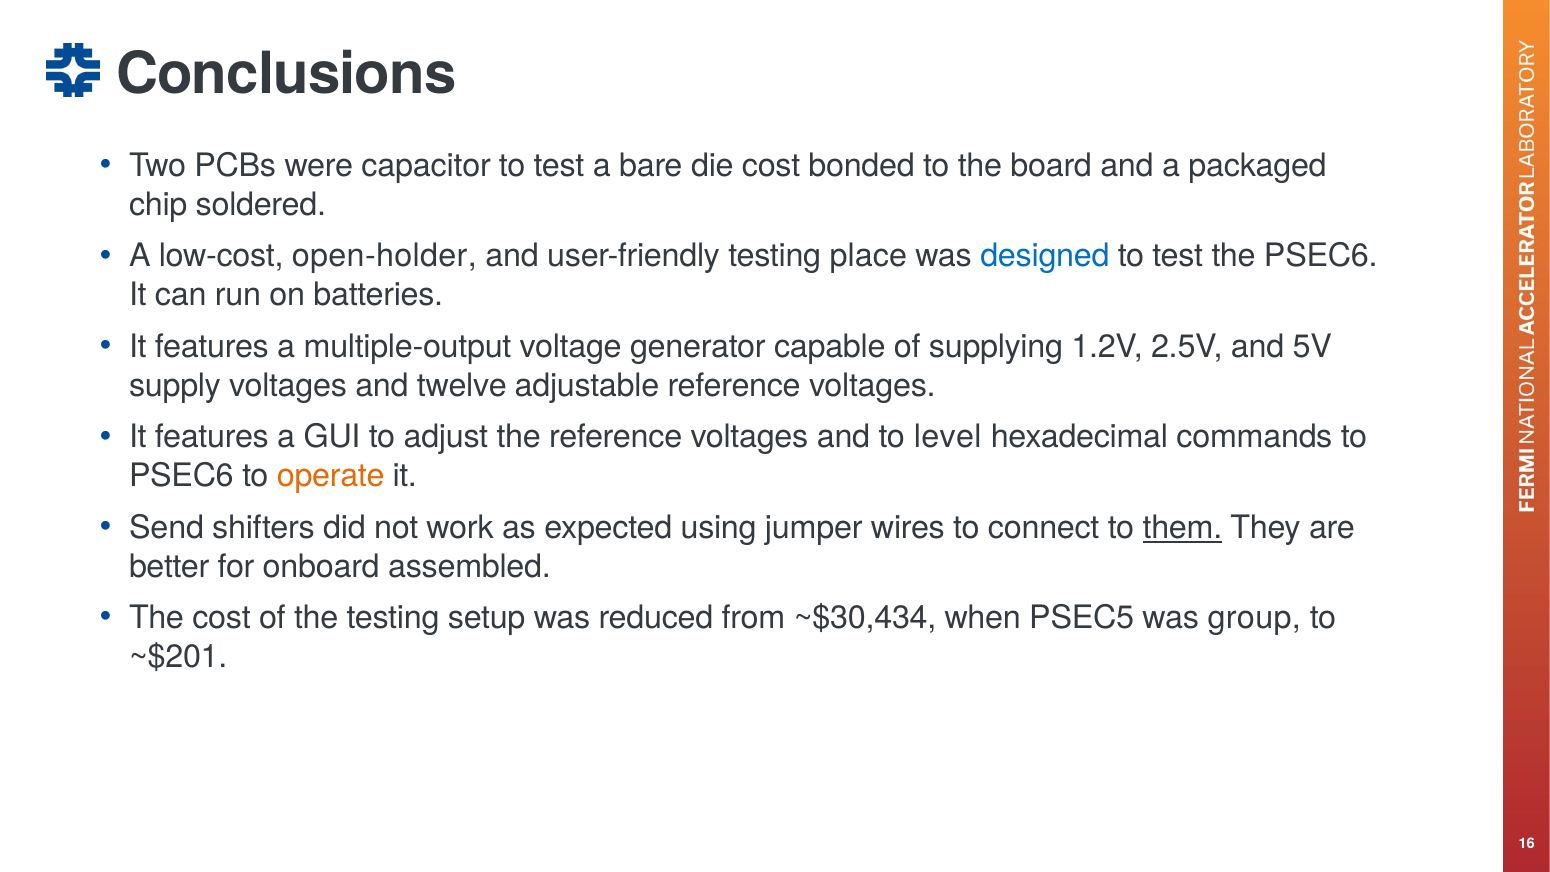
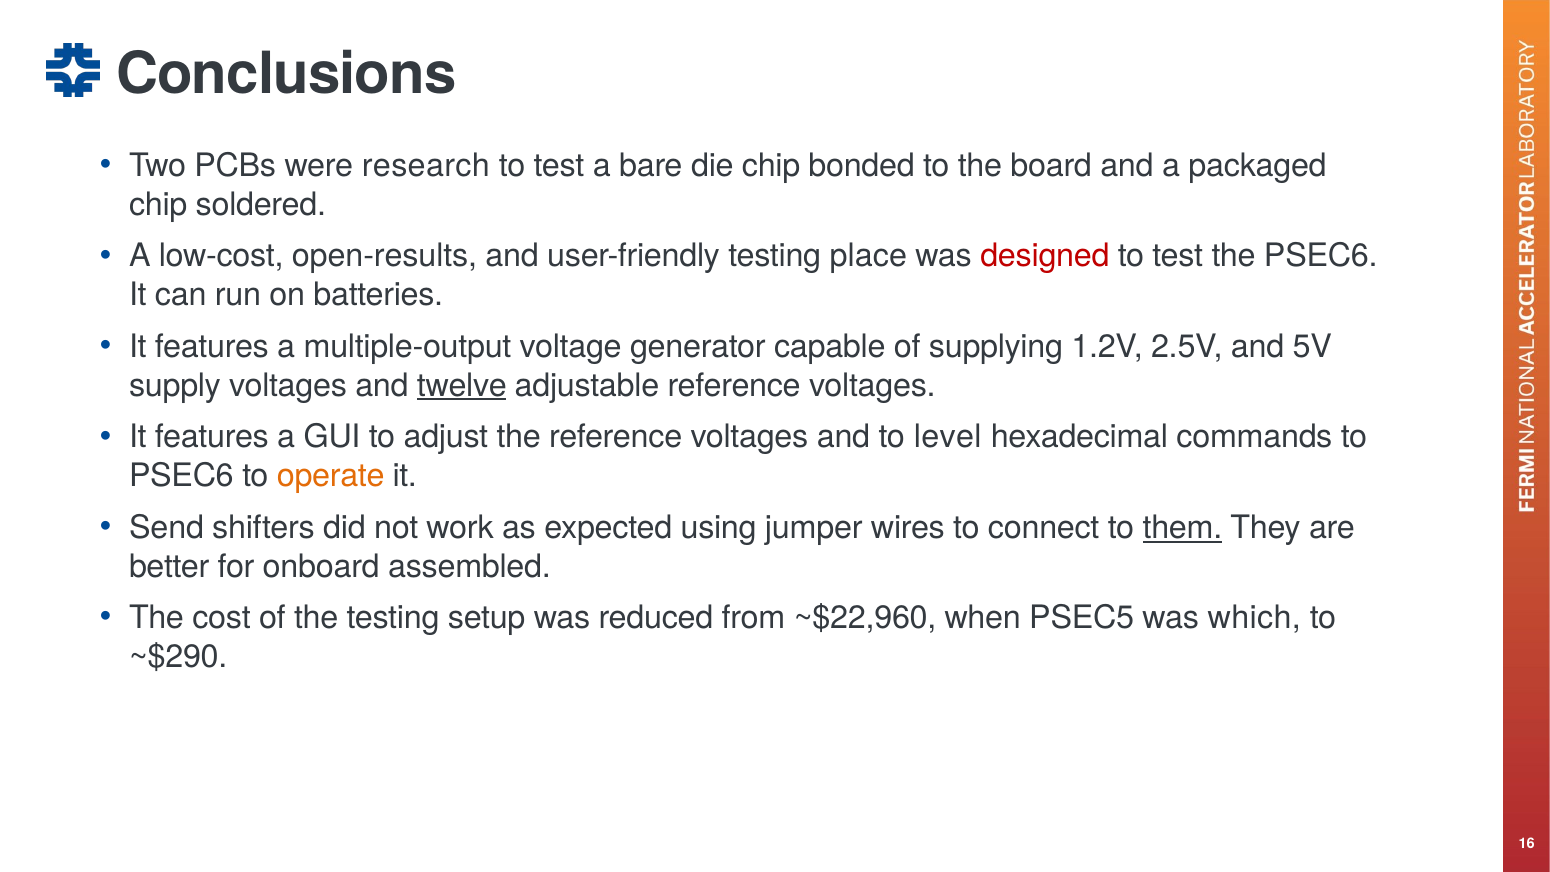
capacitor: capacitor -> research
die cost: cost -> chip
open-holder: open-holder -> open-results
designed colour: blue -> red
twelve underline: none -> present
~$30,434: ~$30,434 -> ~$22,960
group: group -> which
~$201: ~$201 -> ~$290
